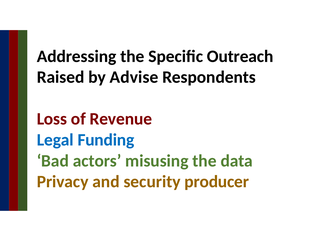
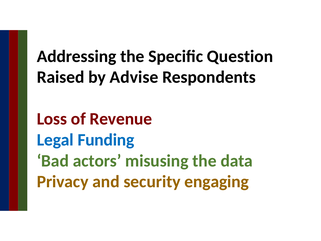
Outreach: Outreach -> Question
producer: producer -> engaging
